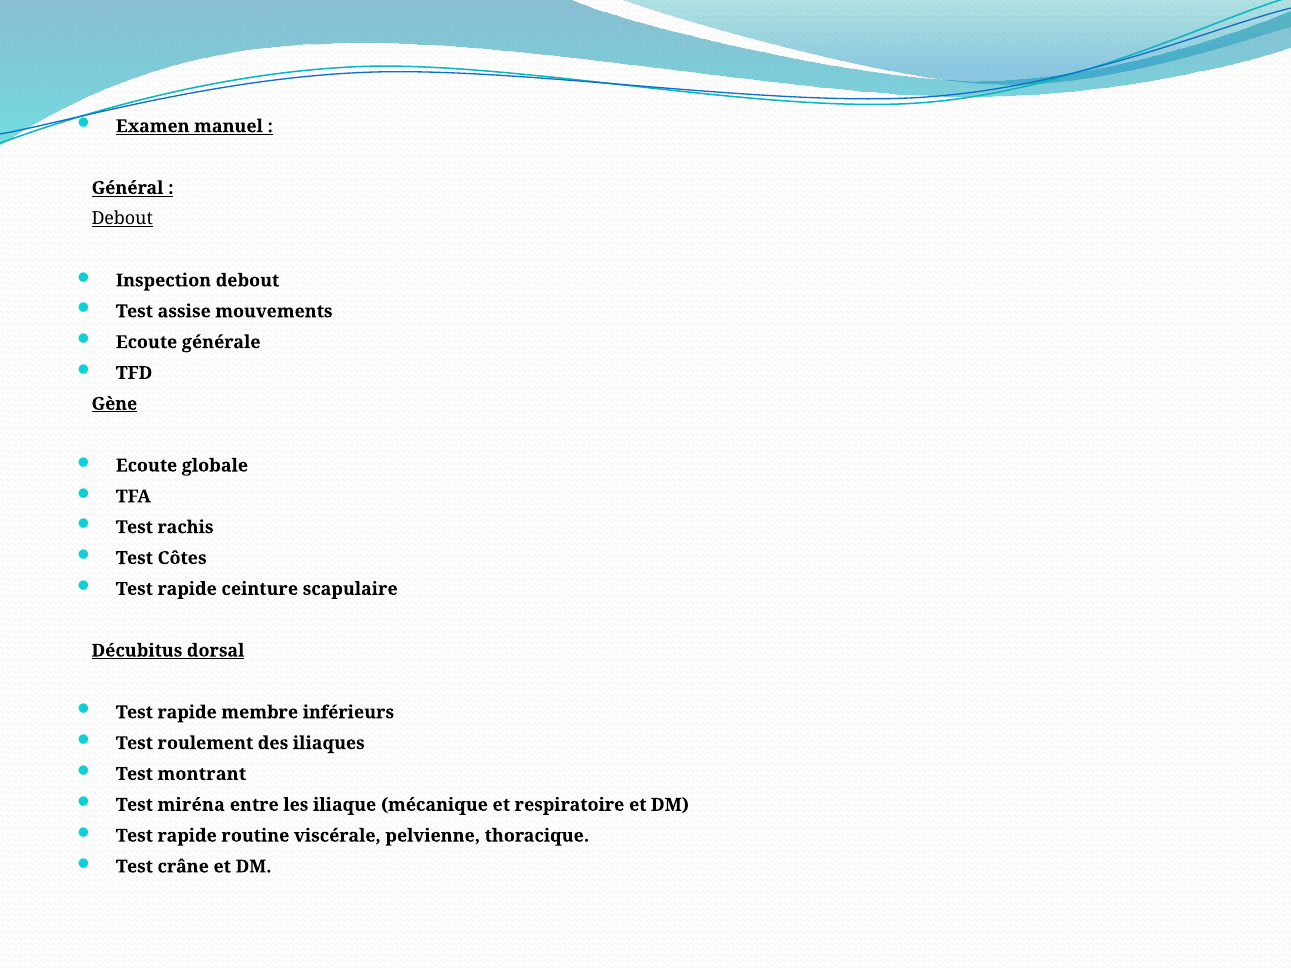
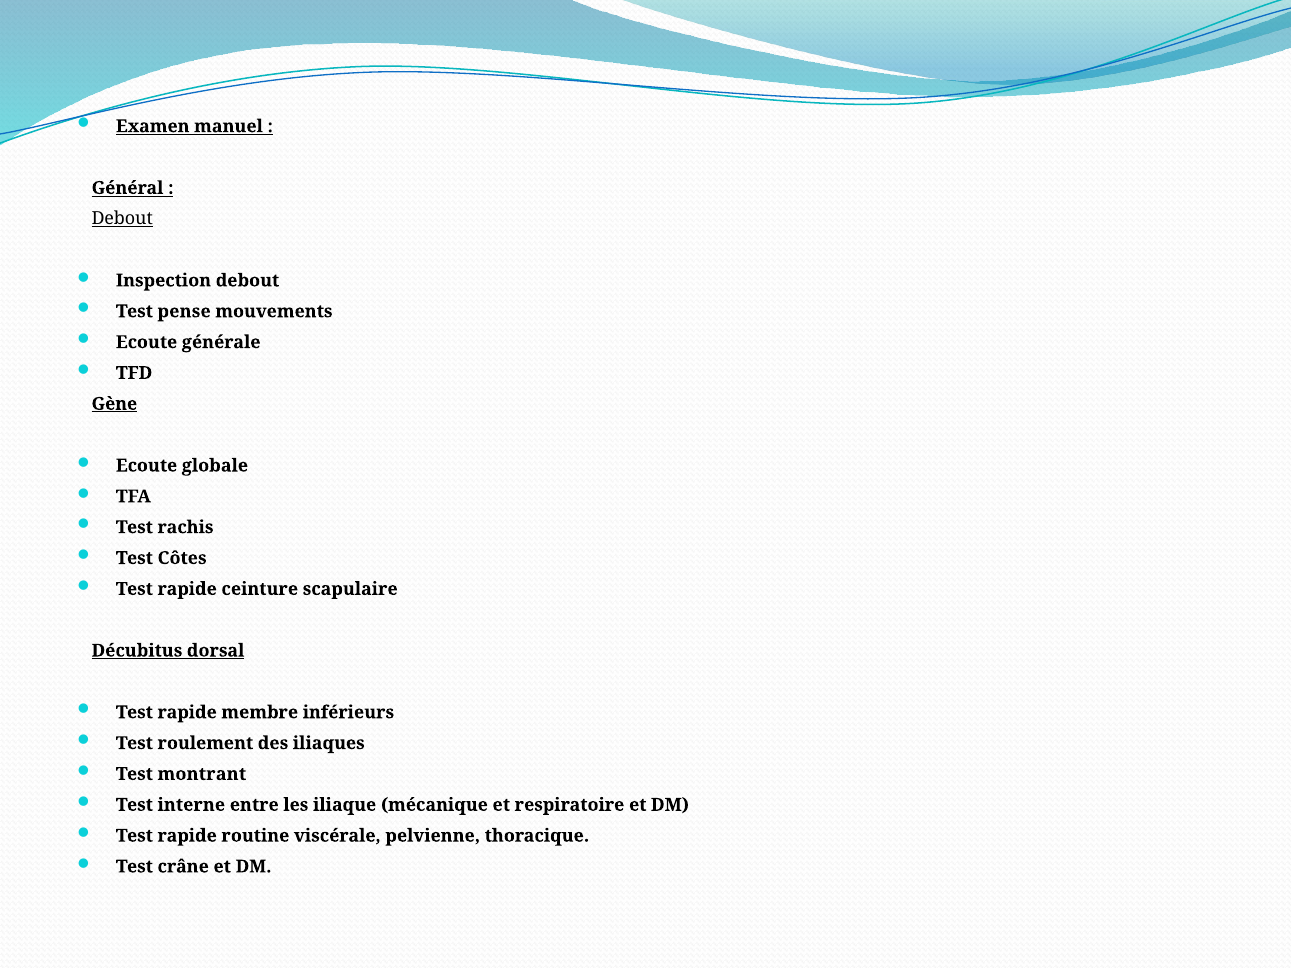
assise: assise -> pense
miréna: miréna -> interne
